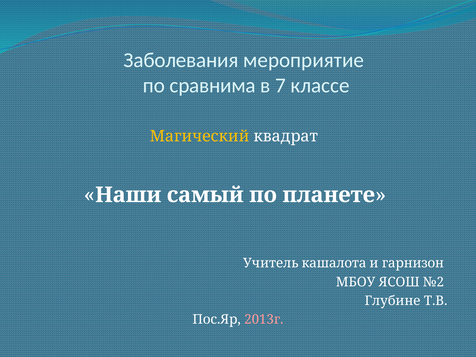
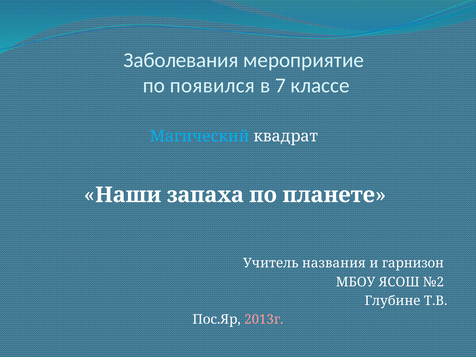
сравнима: сравнима -> появился
Магический colour: yellow -> light blue
самый: самый -> запаха
кашалота: кашалота -> названия
